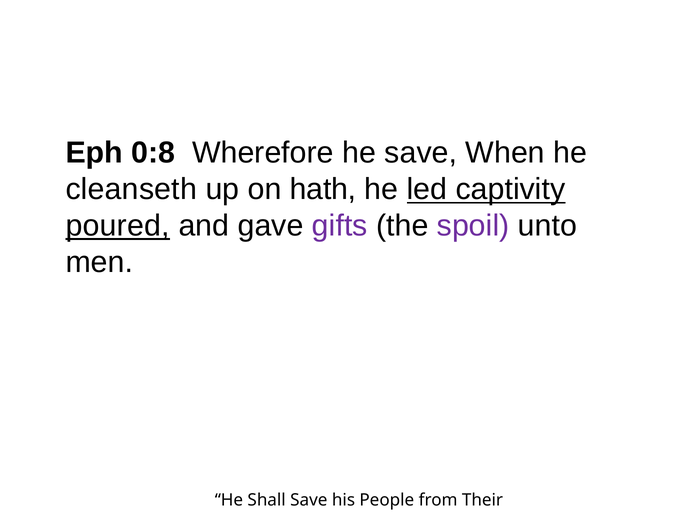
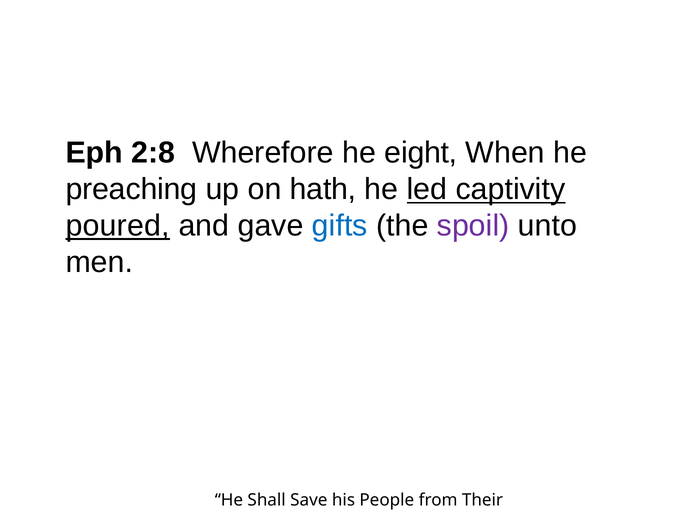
0:8: 0:8 -> 2:8
he save: save -> eight
cleanseth: cleanseth -> preaching
gifts colour: purple -> blue
